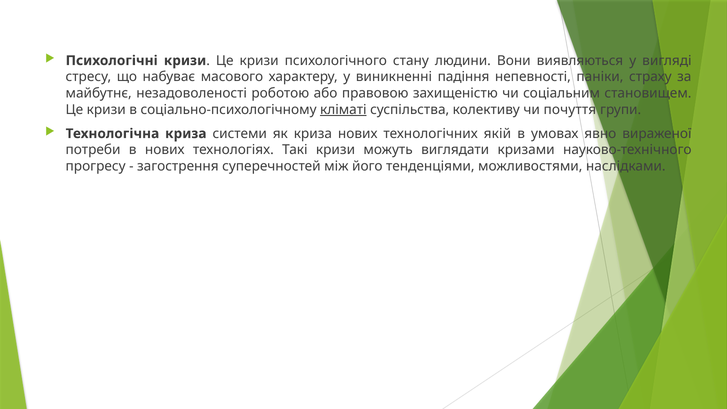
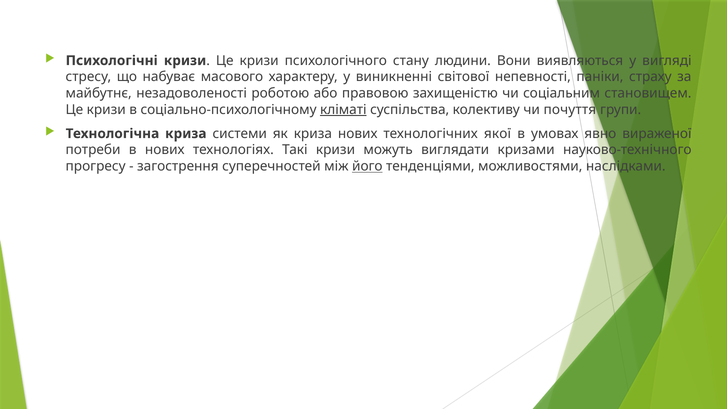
падіння: падіння -> світової
якій: якій -> якої
його underline: none -> present
